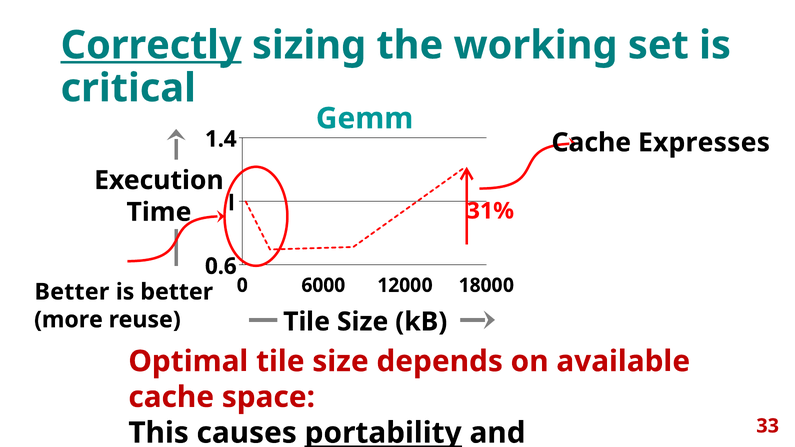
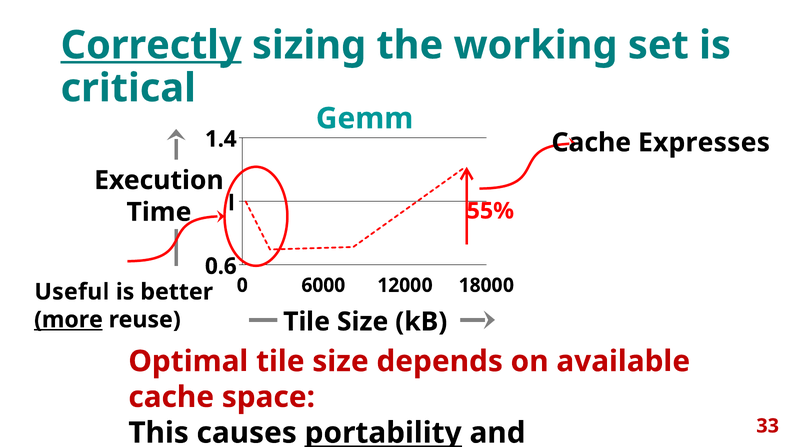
31%: 31% -> 55%
Better at (72, 292): Better -> Useful
more underline: none -> present
